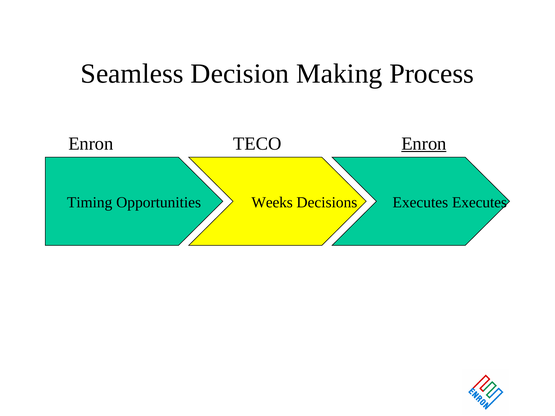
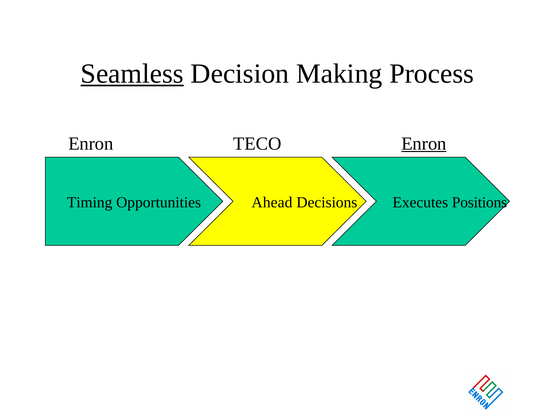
Seamless underline: none -> present
Weeks: Weeks -> Ahead
Executes Executes: Executes -> Positions
